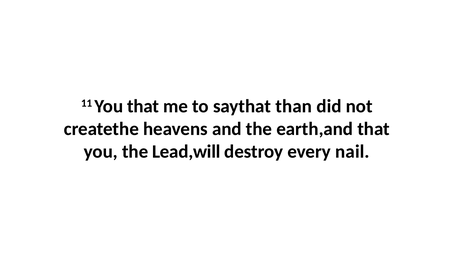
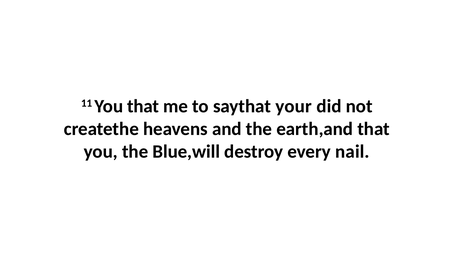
than: than -> your
Lead,will: Lead,will -> Blue,will
